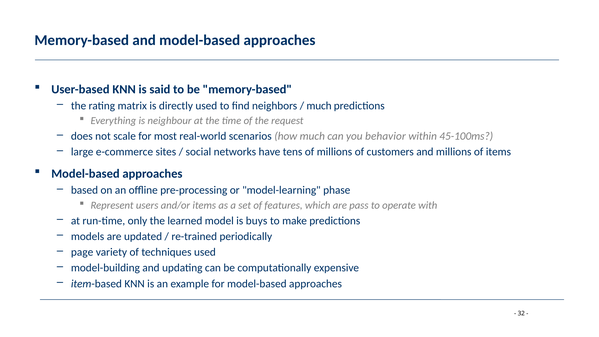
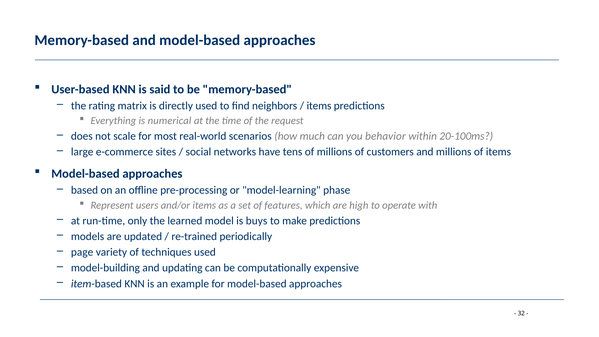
much at (319, 106): much -> items
neighbour: neighbour -> numerical
45-100ms: 45-100ms -> 20-100ms
pass: pass -> high
